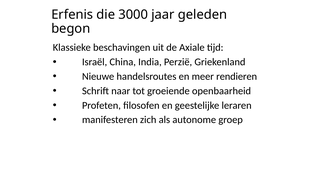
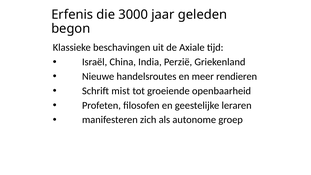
naar: naar -> mist
